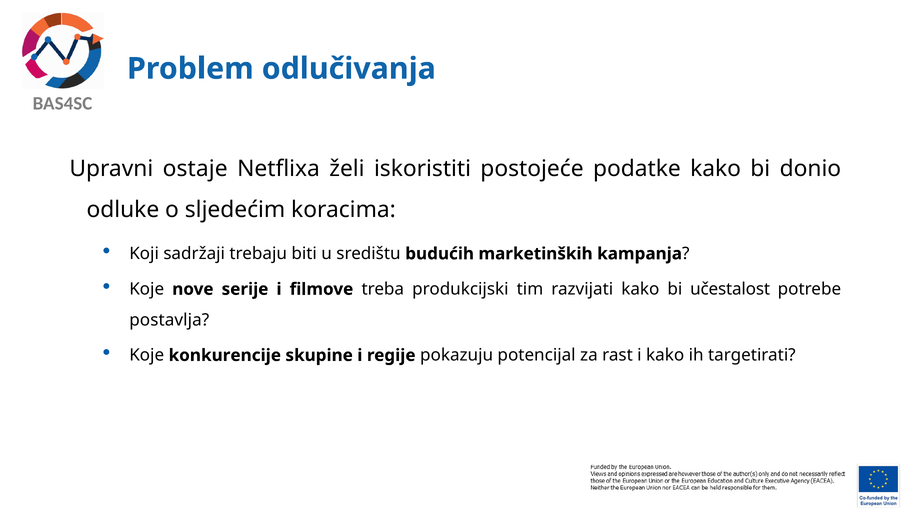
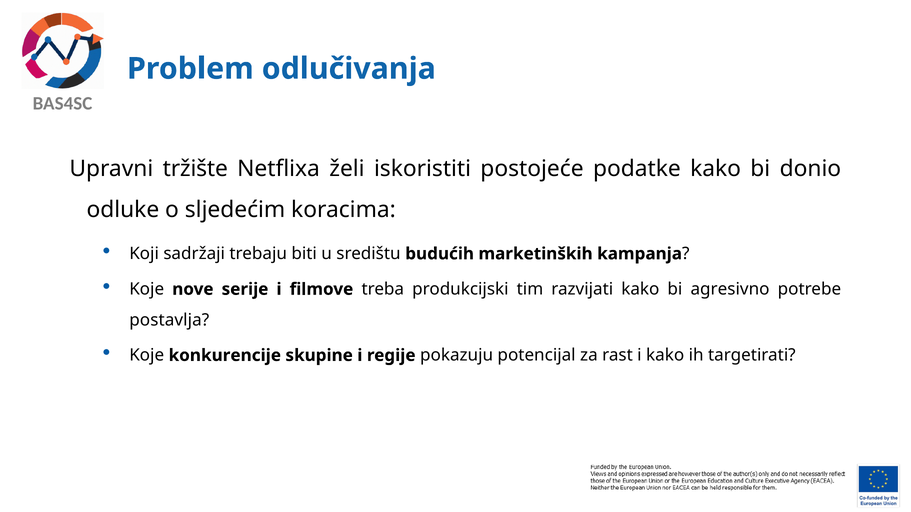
ostaje: ostaje -> tržište
učestalost: učestalost -> agresivno
